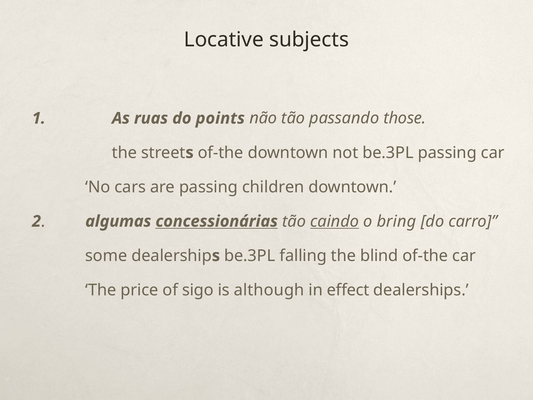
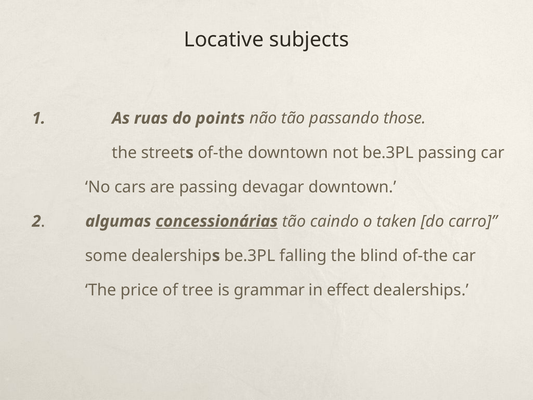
children: children -> devagar
caindo underline: present -> none
bring: bring -> taken
sigo: sigo -> tree
although: although -> grammar
